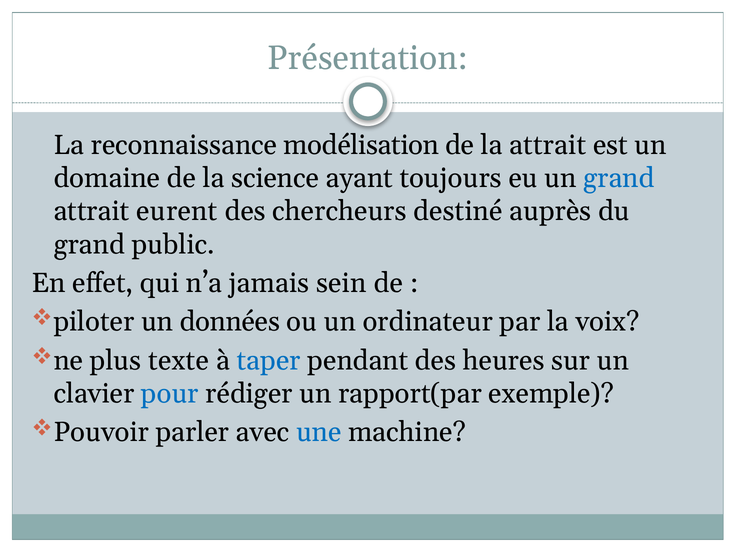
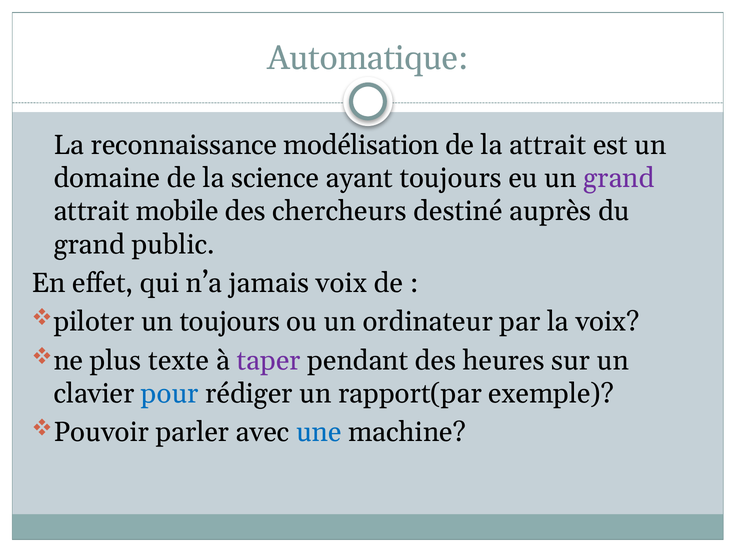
Présentation: Présentation -> Automatique
grand at (619, 178) colour: blue -> purple
eurent: eurent -> mobile
jamais sein: sein -> voix
un données: données -> toujours
taper colour: blue -> purple
